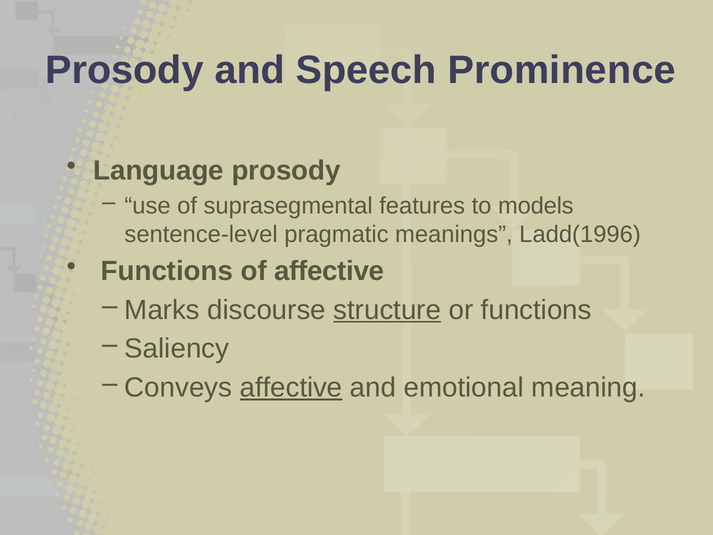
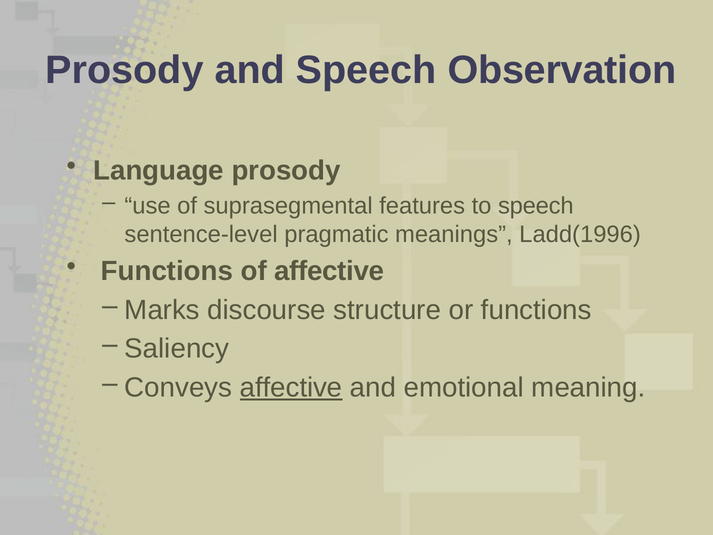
Prominence: Prominence -> Observation
to models: models -> speech
structure underline: present -> none
